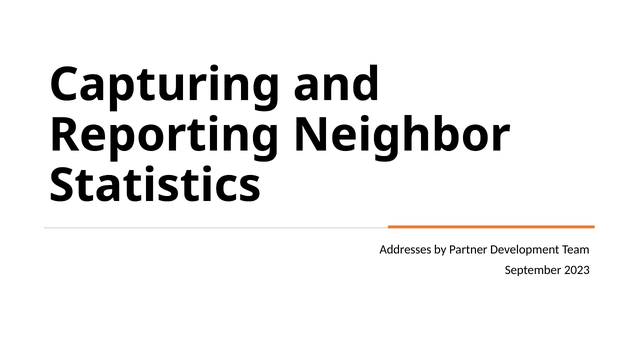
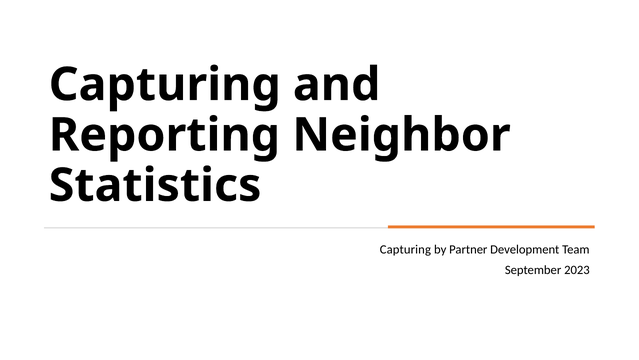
Addresses at (405, 249): Addresses -> Capturing
